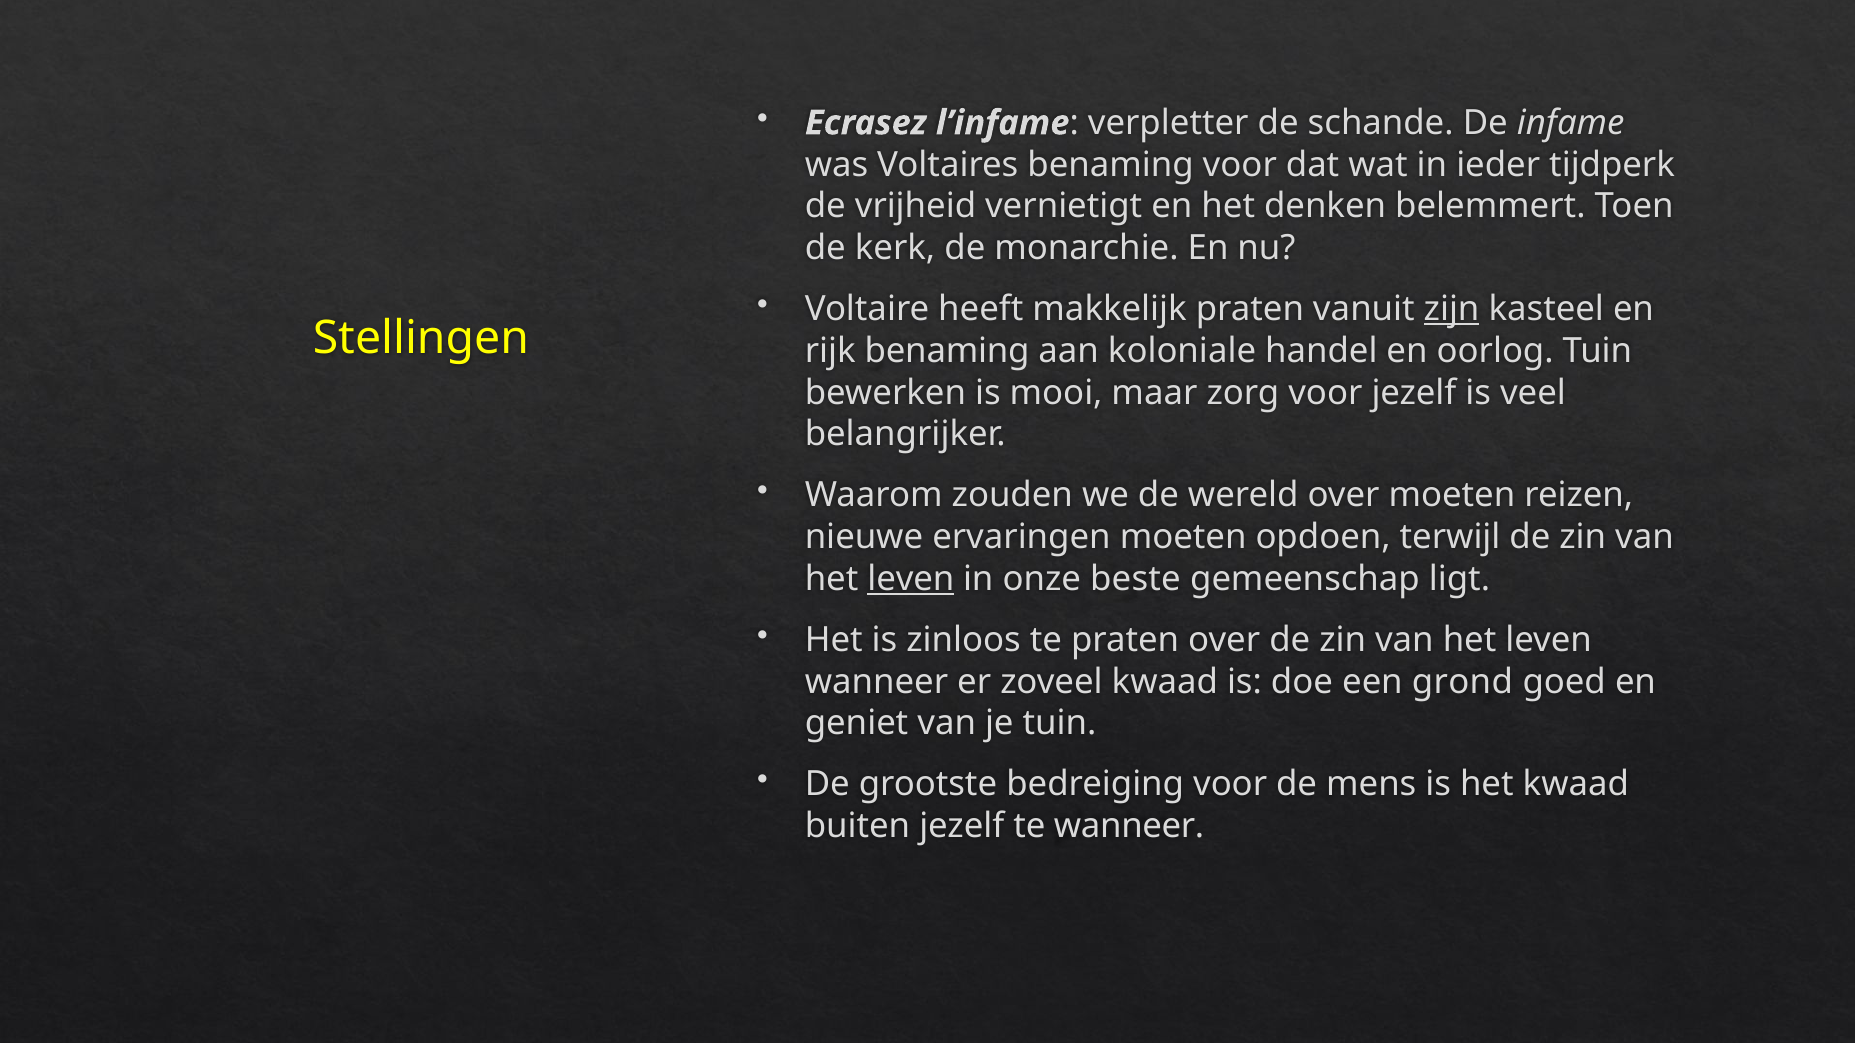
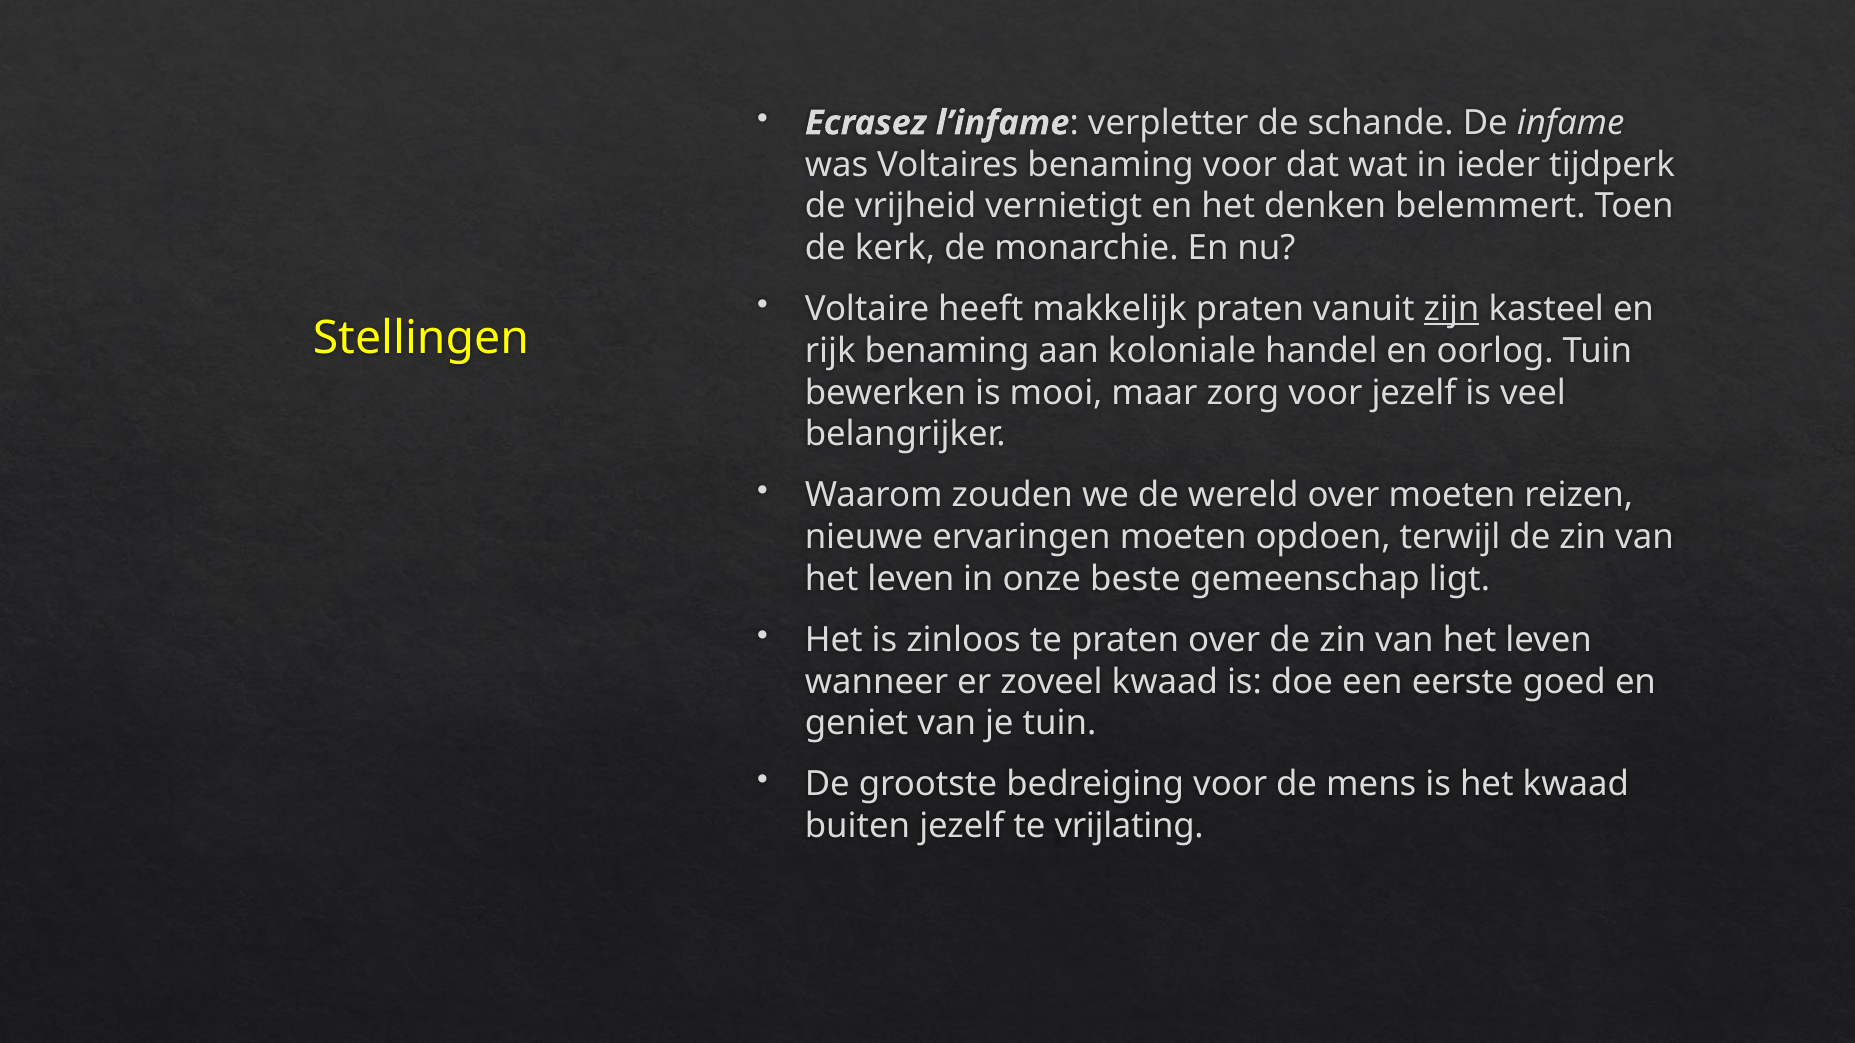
leven at (911, 579) underline: present -> none
grond: grond -> eerste
te wanneer: wanneer -> vrijlating
